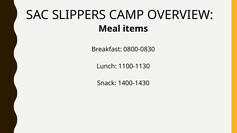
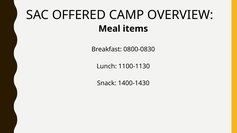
SLIPPERS: SLIPPERS -> OFFERED
